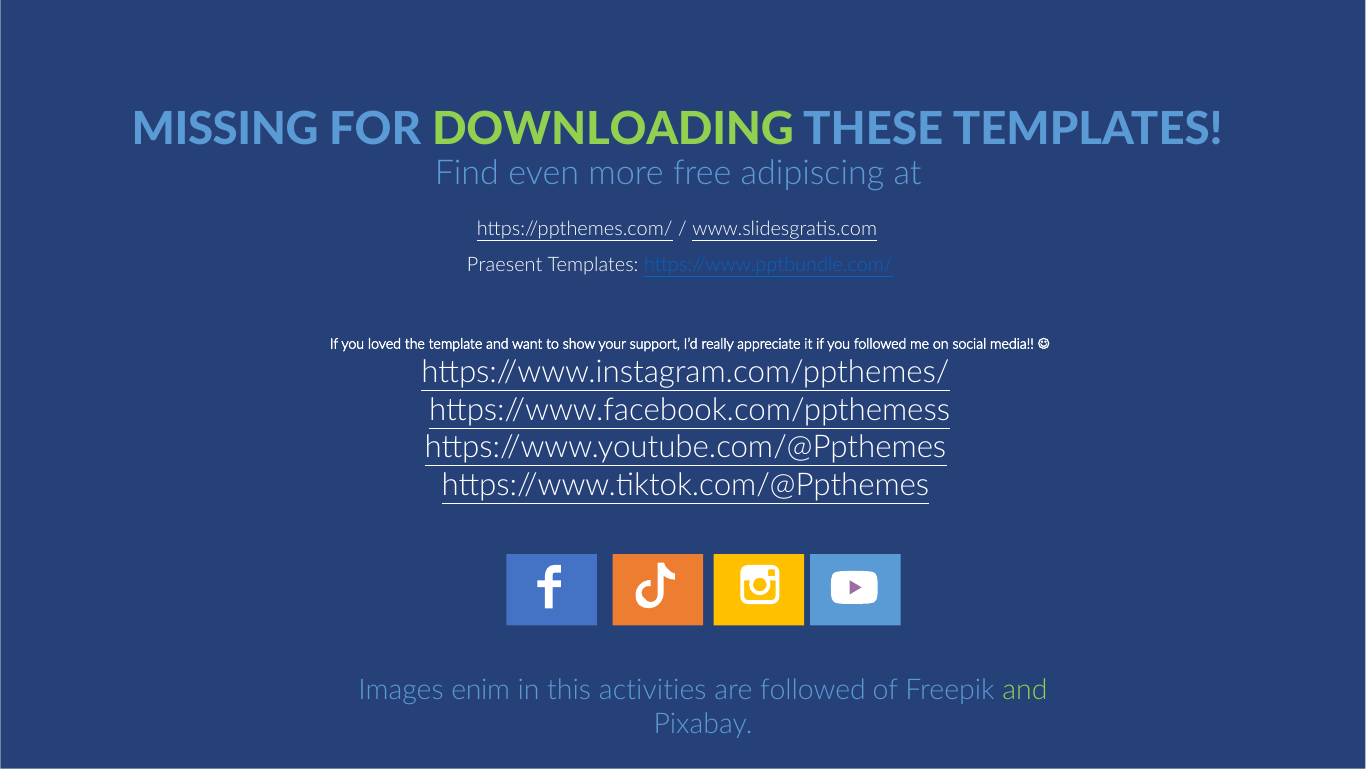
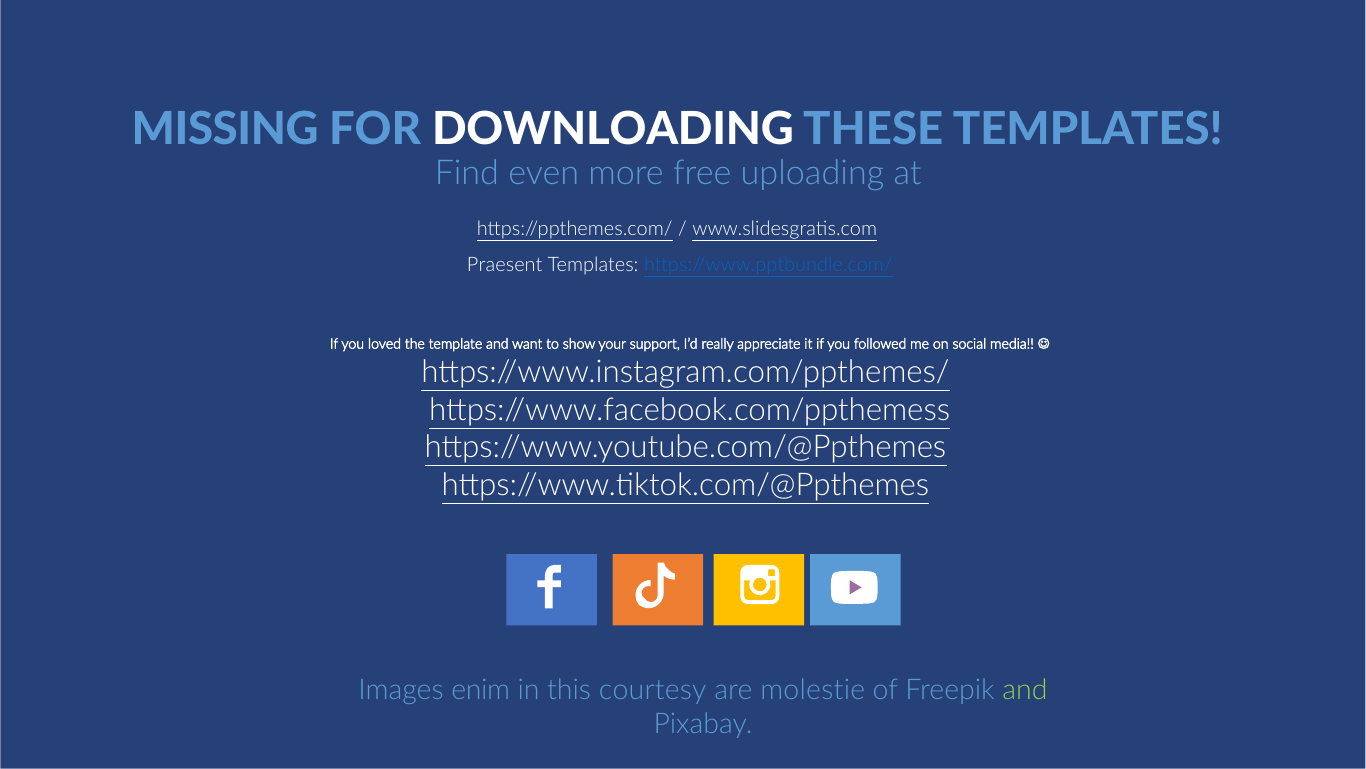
DOWNLOADING colour: light green -> white
adipiscing: adipiscing -> uploading
activities: activities -> courtesy
are followed: followed -> molestie
